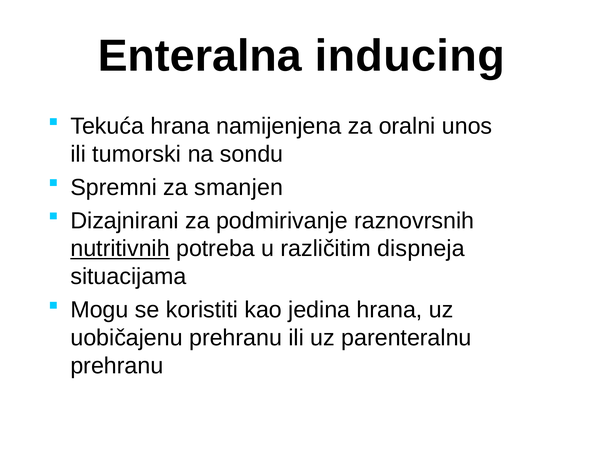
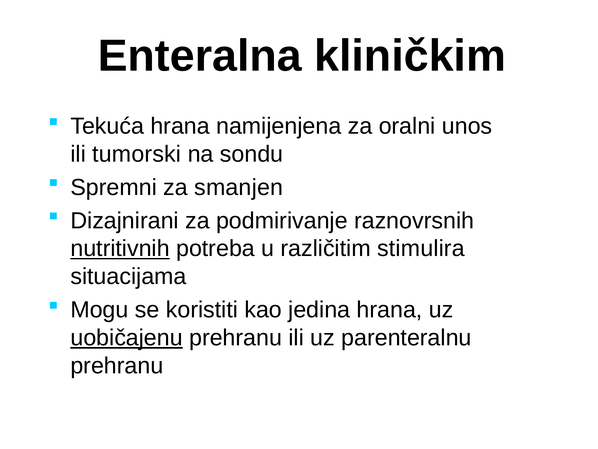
inducing: inducing -> kliničkim
dispneja: dispneja -> stimulira
uobičajenu underline: none -> present
